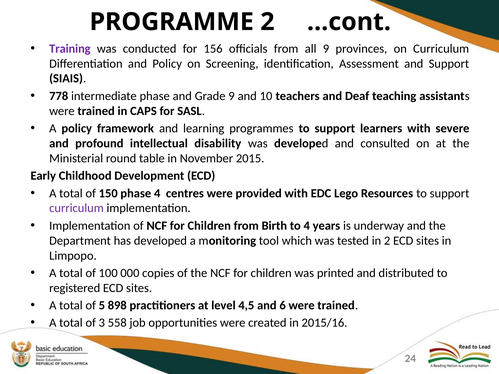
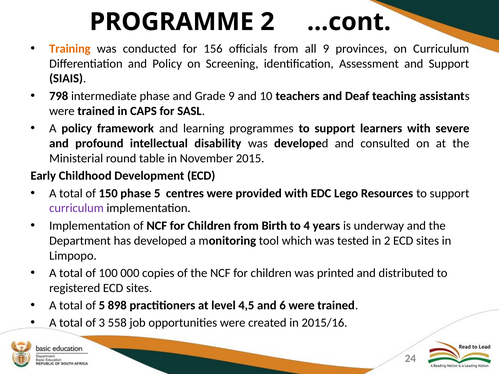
Training colour: purple -> orange
778: 778 -> 798
phase 4: 4 -> 5
